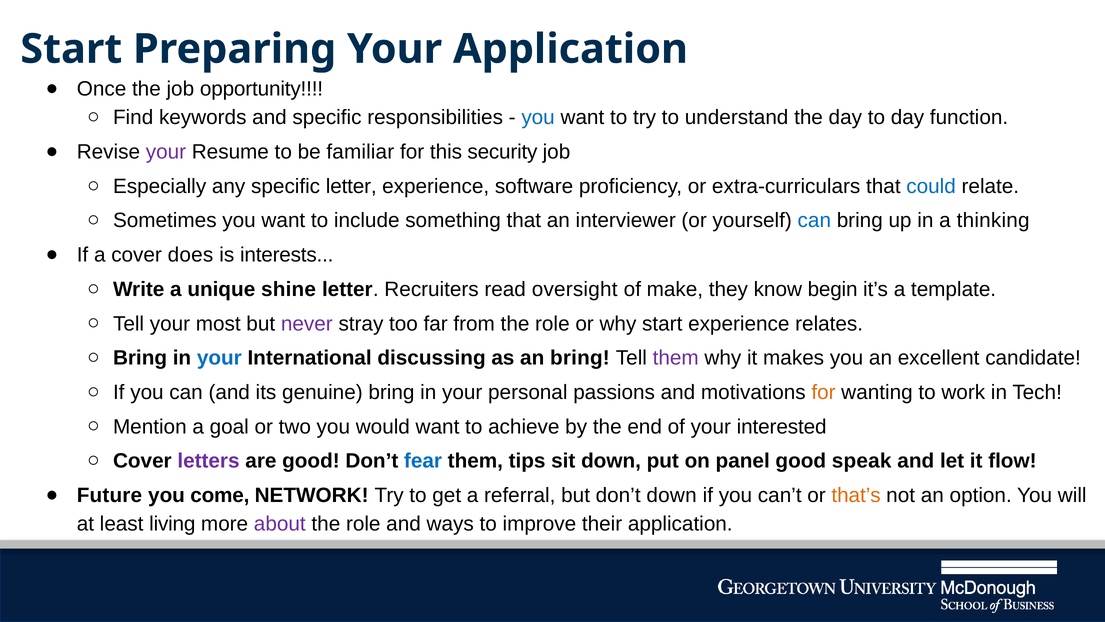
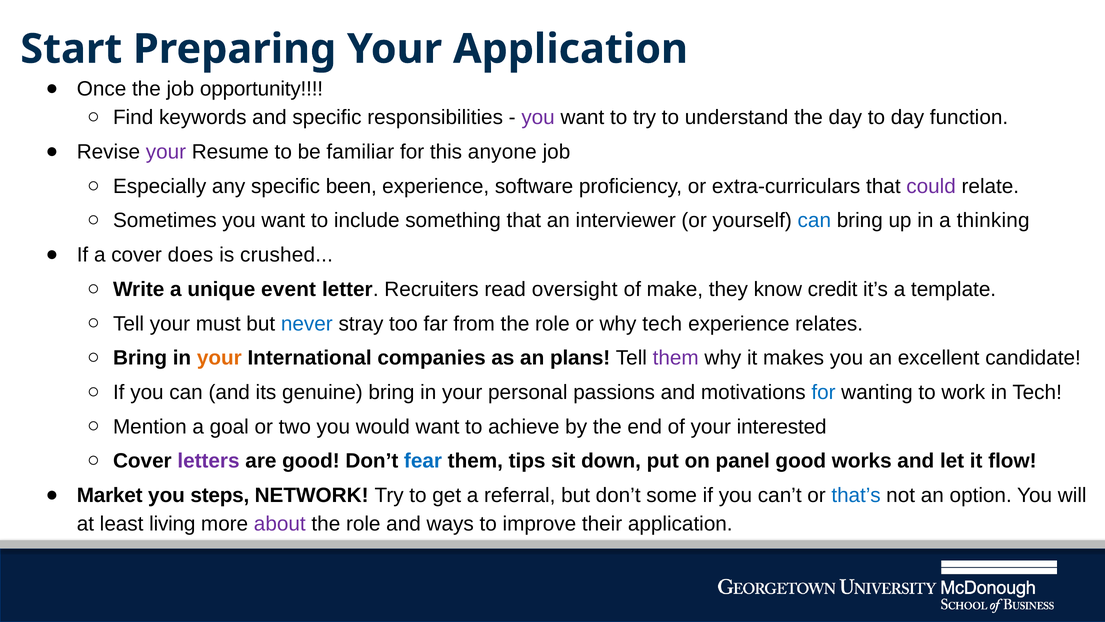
you at (538, 118) colour: blue -> purple
security: security -> anyone
specific letter: letter -> been
could colour: blue -> purple
interests: interests -> crushed
shine: shine -> event
begin: begin -> credit
most: most -> must
never colour: purple -> blue
why start: start -> tech
your at (219, 358) colour: blue -> orange
discussing: discussing -> companies
an bring: bring -> plans
for at (824, 392) colour: orange -> blue
speak: speak -> works
Future: Future -> Market
come: come -> steps
don’t down: down -> some
that’s colour: orange -> blue
